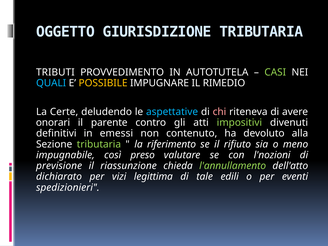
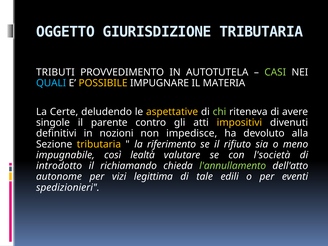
RIMEDIO: RIMEDIO -> MATERIA
aspettative colour: light blue -> yellow
chi colour: pink -> light green
onorari: onorari -> singole
impositivi colour: light green -> yellow
emessi: emessi -> nozioni
contenuto: contenuto -> impedisce
tributaria at (99, 144) colour: light green -> yellow
preso: preso -> lealtà
l'nozioni: l'nozioni -> l'società
previsione: previsione -> introdotto
riassunzione: riassunzione -> richiamando
dichiarato: dichiarato -> autonome
